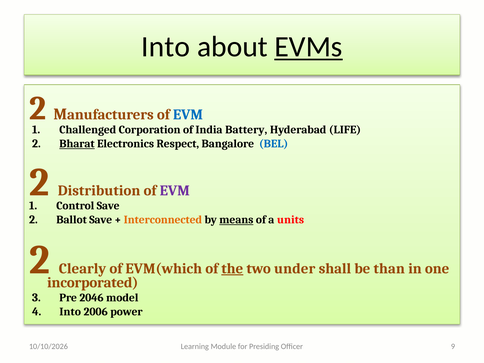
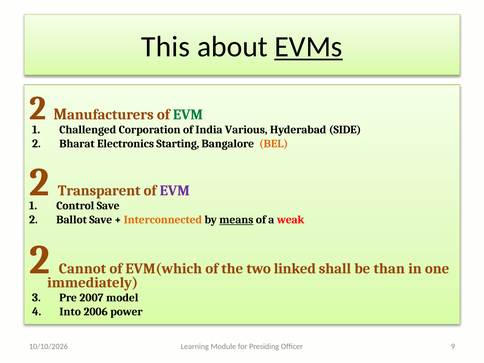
Into at (166, 47): Into -> This
EVM at (188, 115) colour: blue -> green
Battery: Battery -> Various
LIFE: LIFE -> SIDE
Bharat underline: present -> none
Respect: Respect -> Starting
BEL colour: blue -> orange
Distribution: Distribution -> Transparent
units: units -> weak
Clearly: Clearly -> Cannot
the underline: present -> none
under: under -> linked
incorporated: incorporated -> immediately
2046: 2046 -> 2007
